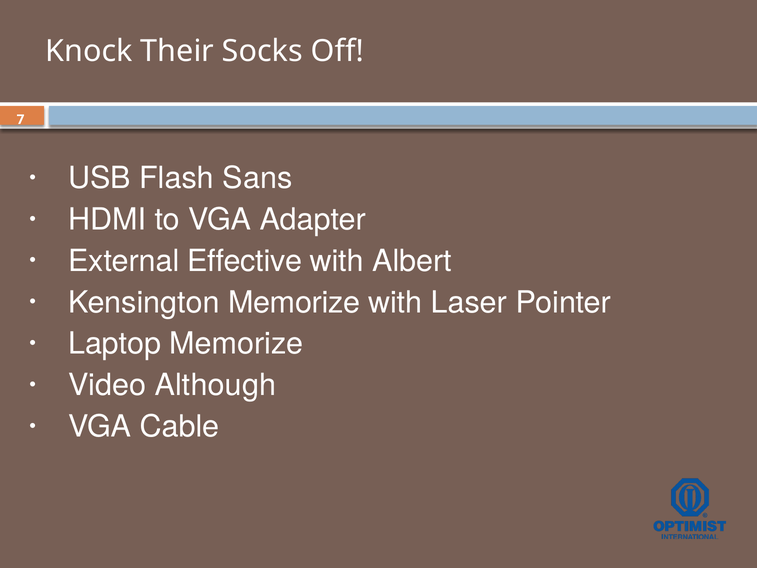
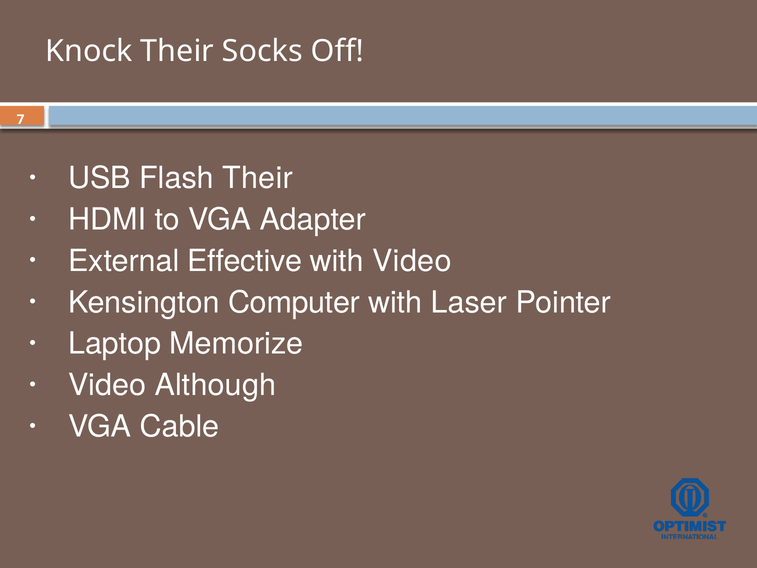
Flash Sans: Sans -> Their
with Albert: Albert -> Video
Kensington Memorize: Memorize -> Computer
